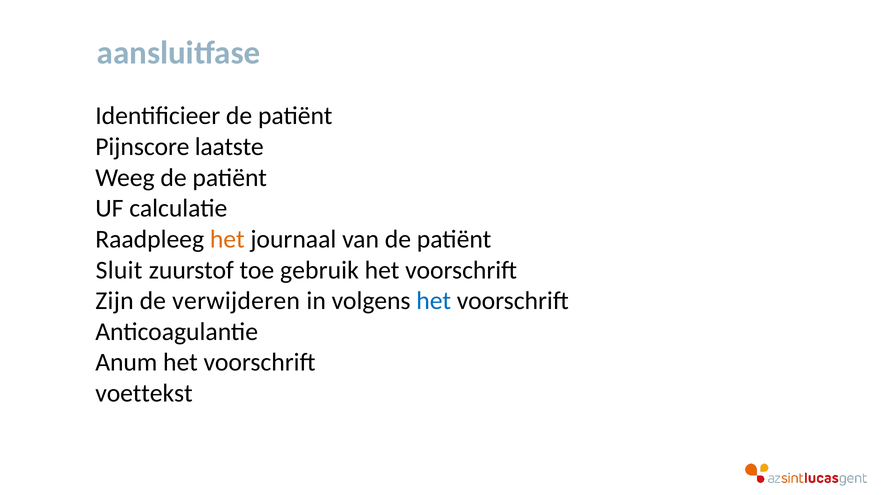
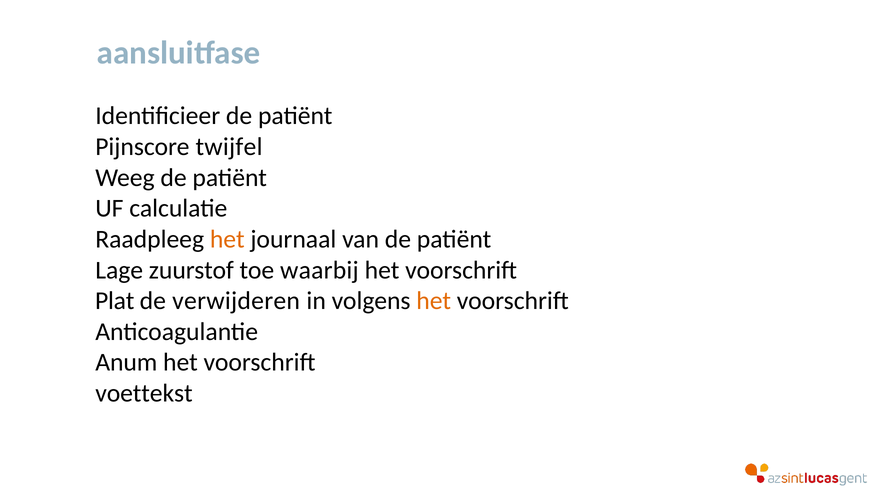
laatste: laatste -> twijfel
Sluit: Sluit -> Lage
gebruik: gebruik -> waarbij
Zijn: Zijn -> Plat
het at (434, 301) colour: blue -> orange
